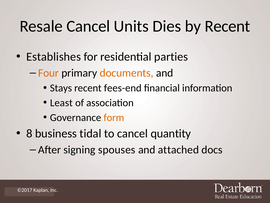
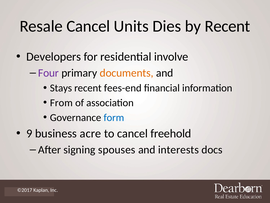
Establishes: Establishes -> Developers
parties: parties -> involve
Four colour: orange -> purple
Least: Least -> From
form colour: orange -> blue
8: 8 -> 9
tidal: tidal -> acre
quantity: quantity -> freehold
attached: attached -> interests
